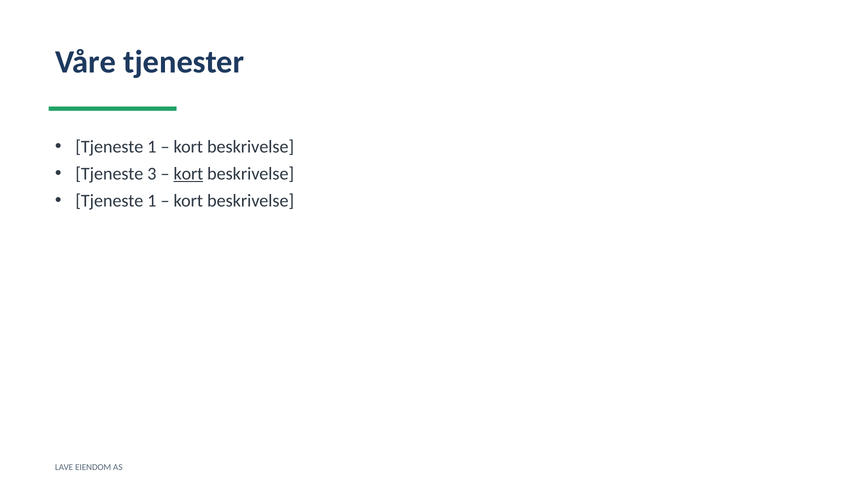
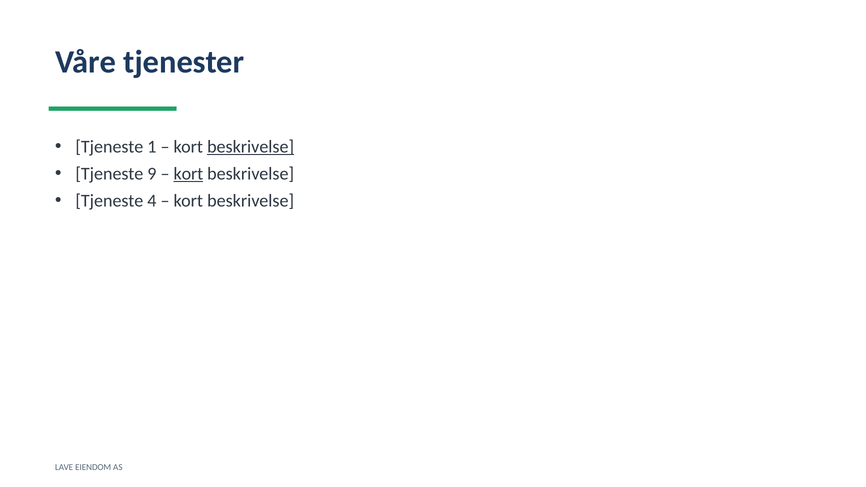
beskrivelse at (251, 147) underline: none -> present
3: 3 -> 9
1 at (152, 201): 1 -> 4
